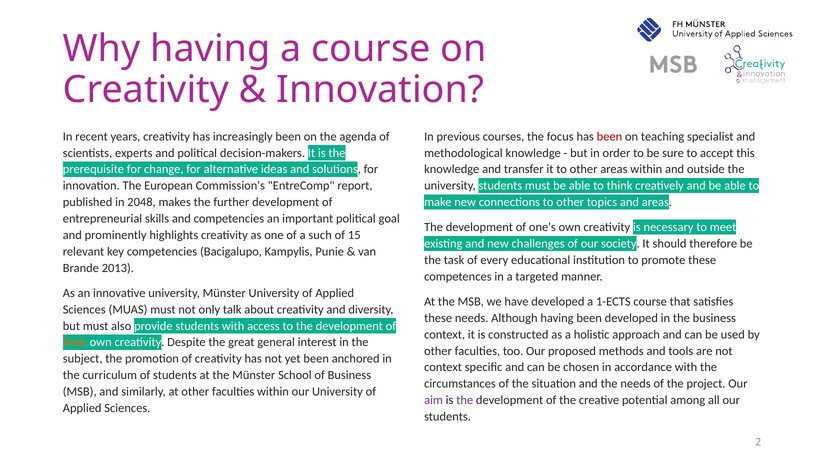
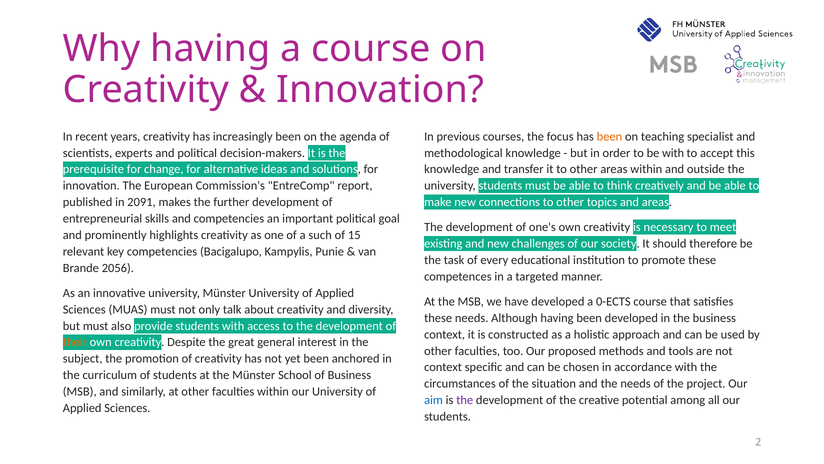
been at (609, 136) colour: red -> orange
be sure: sure -> with
2048: 2048 -> 2091
2013: 2013 -> 2056
1-ECTS: 1-ECTS -> 0-ECTS
aim colour: purple -> blue
